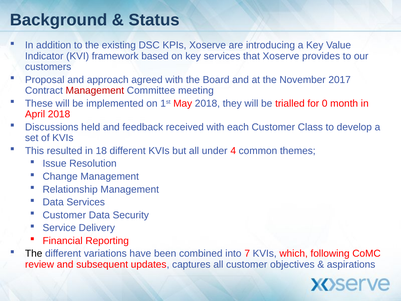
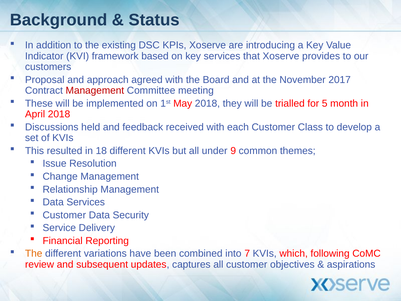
0: 0 -> 5
4: 4 -> 9
The at (34, 253) colour: black -> orange
